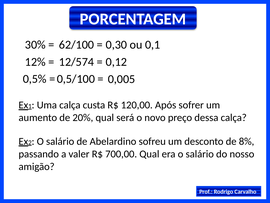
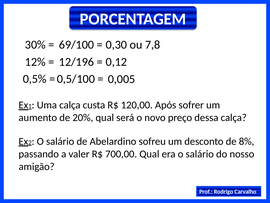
62/100: 62/100 -> 69/100
0,1: 0,1 -> 7,8
12/574: 12/574 -> 12/196
